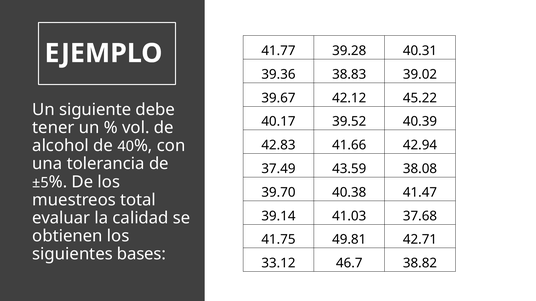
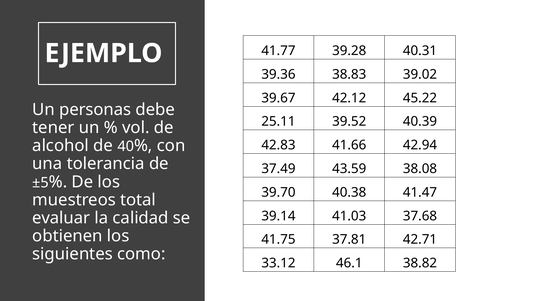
siguiente: siguiente -> personas
40.17: 40.17 -> 25.11
49.81: 49.81 -> 37.81
bases: bases -> como
46.7: 46.7 -> 46.1
